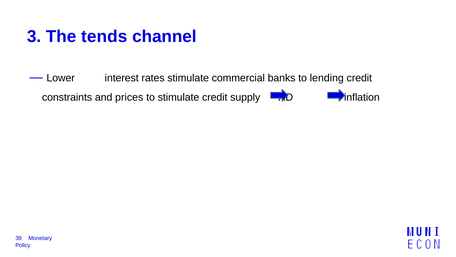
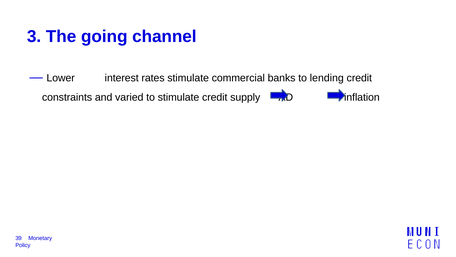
tends: tends -> going
prices: prices -> varied
